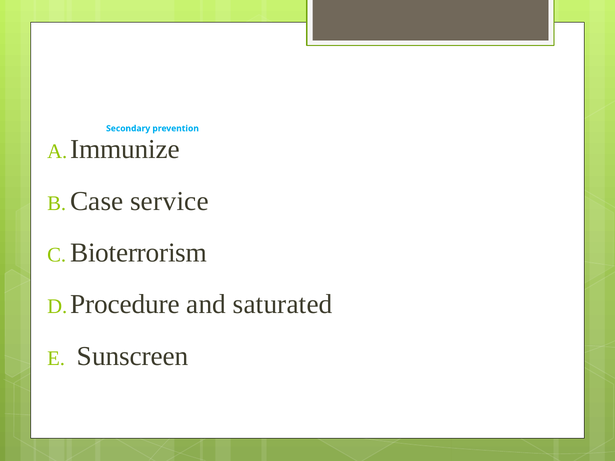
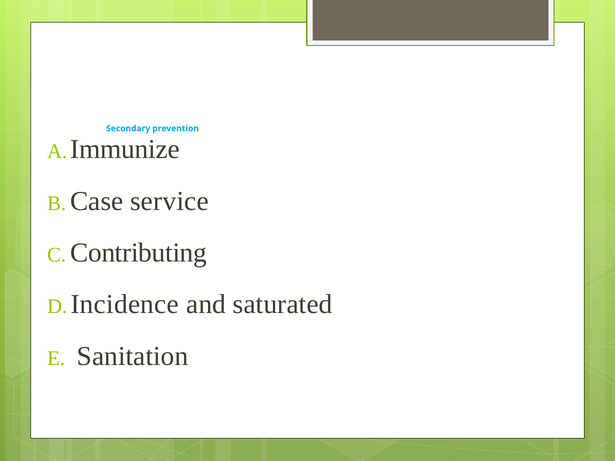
Bioterrorism: Bioterrorism -> Contributing
Procedure: Procedure -> Incidence
Sunscreen: Sunscreen -> Sanitation
